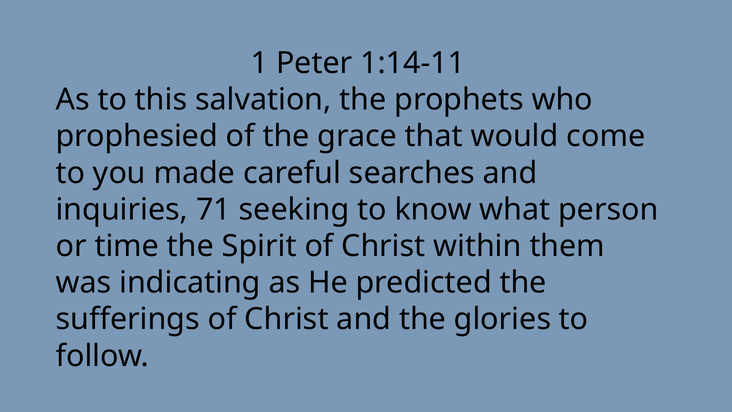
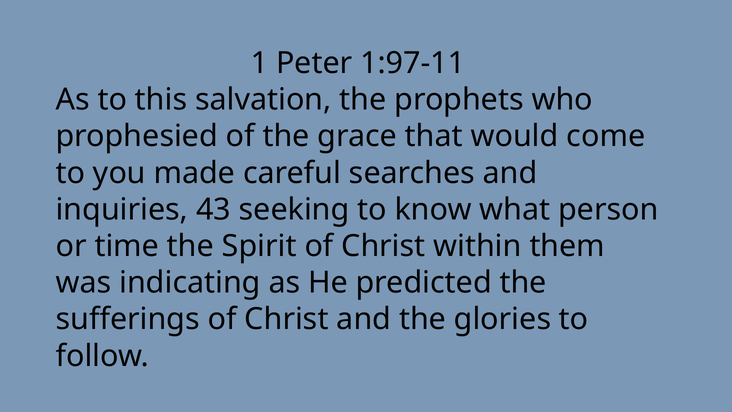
1:14-11: 1:14-11 -> 1:97-11
71: 71 -> 43
